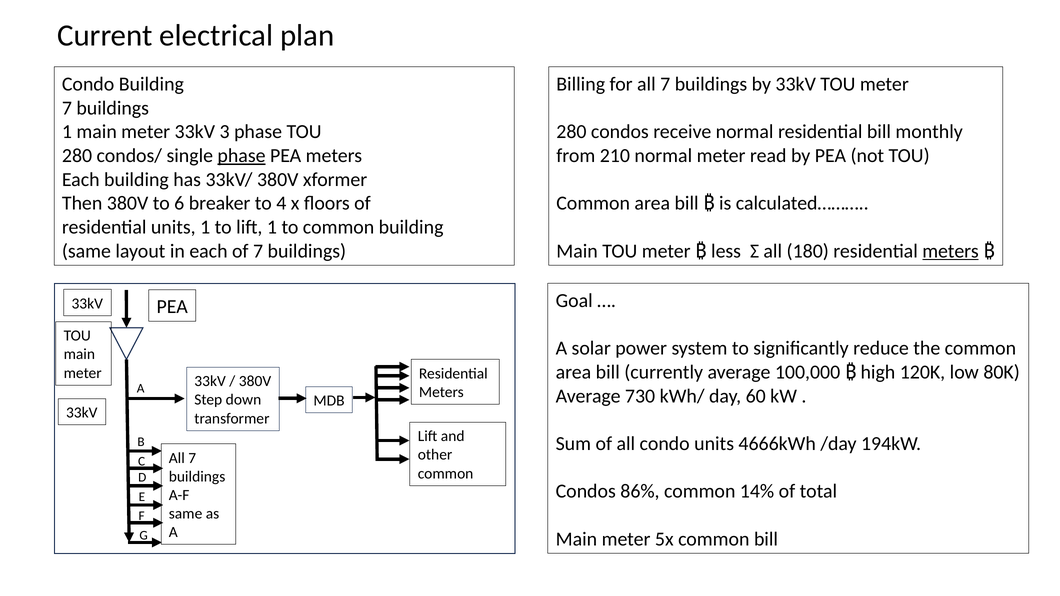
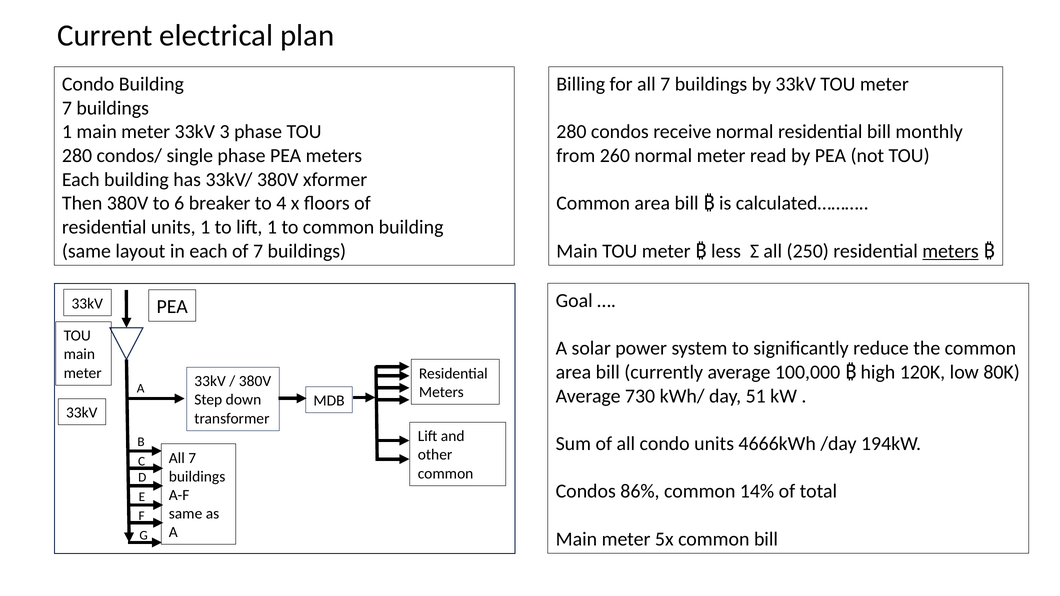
phase at (242, 156) underline: present -> none
210: 210 -> 260
180: 180 -> 250
60: 60 -> 51
